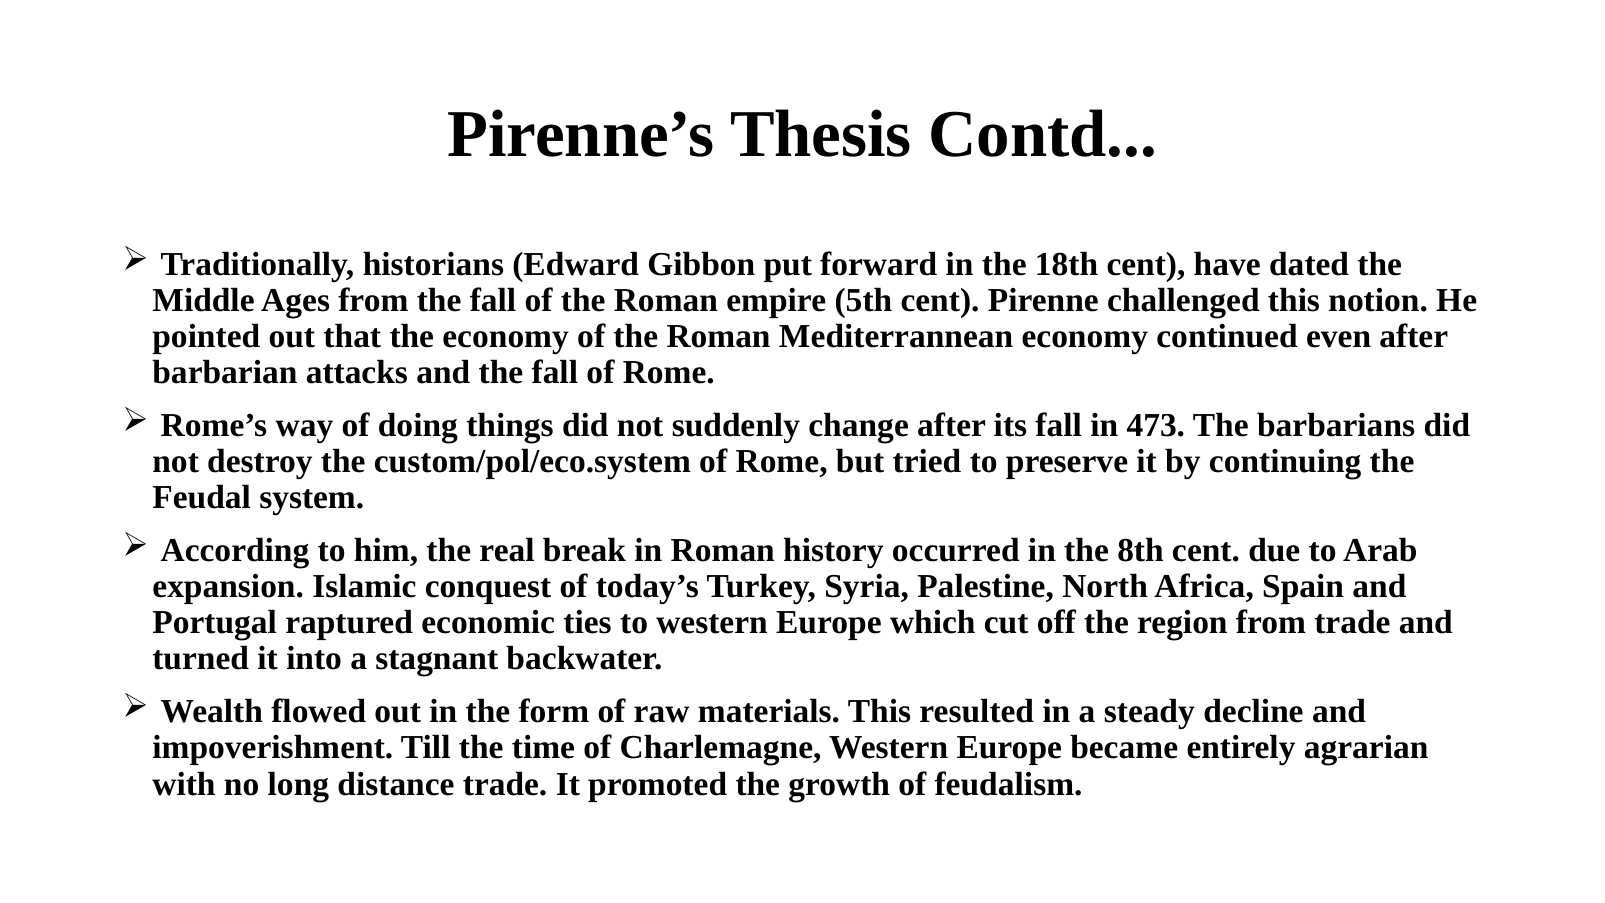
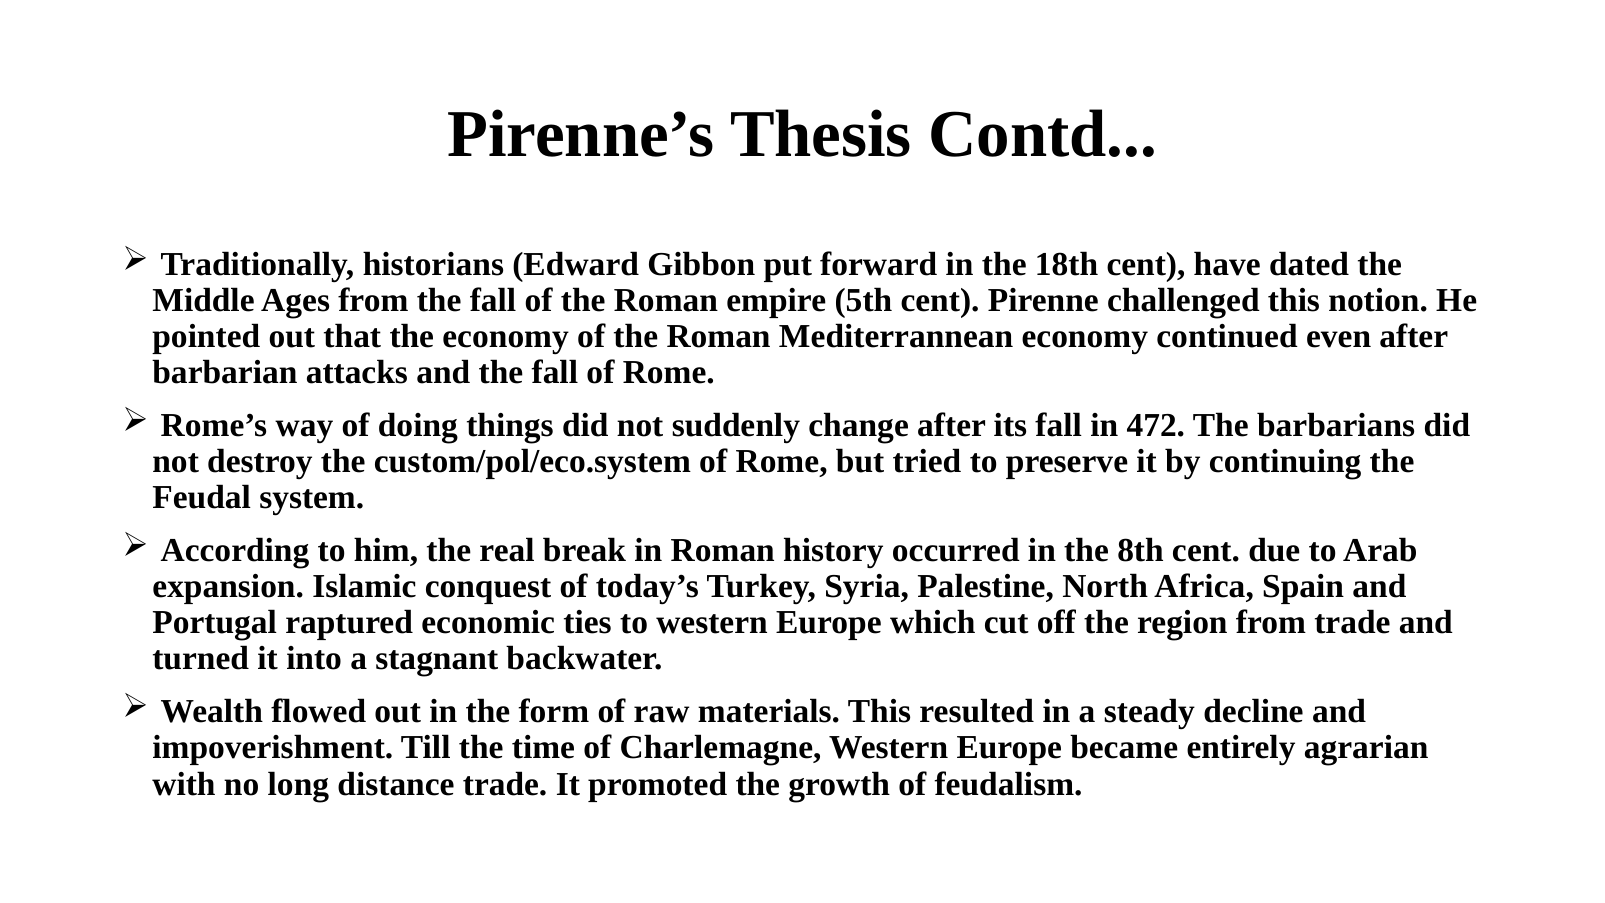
473: 473 -> 472
